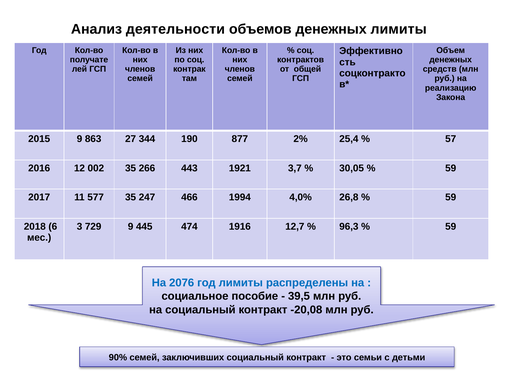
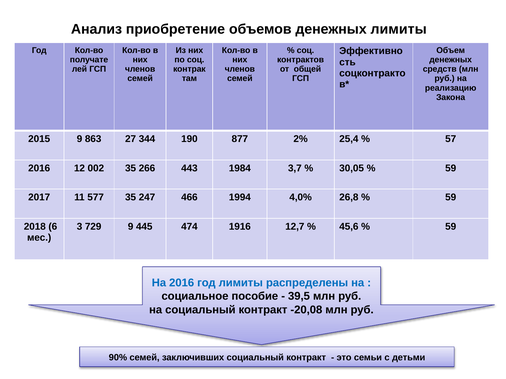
деятельности: деятельности -> приобретение
1921: 1921 -> 1984
96,3: 96,3 -> 45,6
На 2076: 2076 -> 2016
